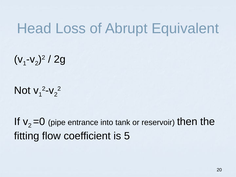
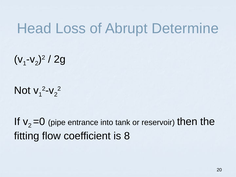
Equivalent: Equivalent -> Determine
5: 5 -> 8
